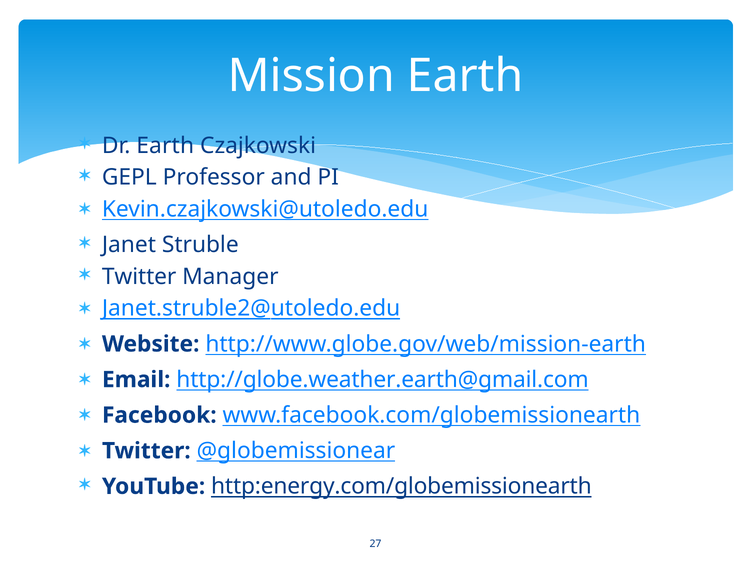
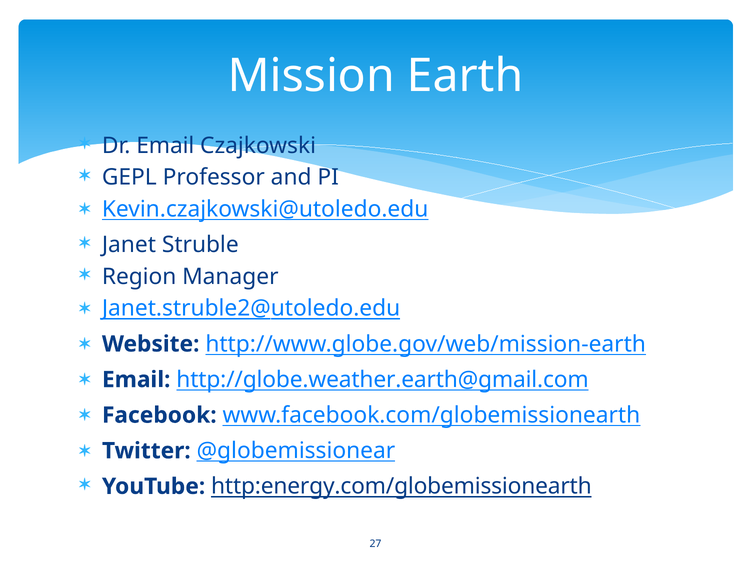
Dr Earth: Earth -> Email
Twitter at (139, 277): Twitter -> Region
